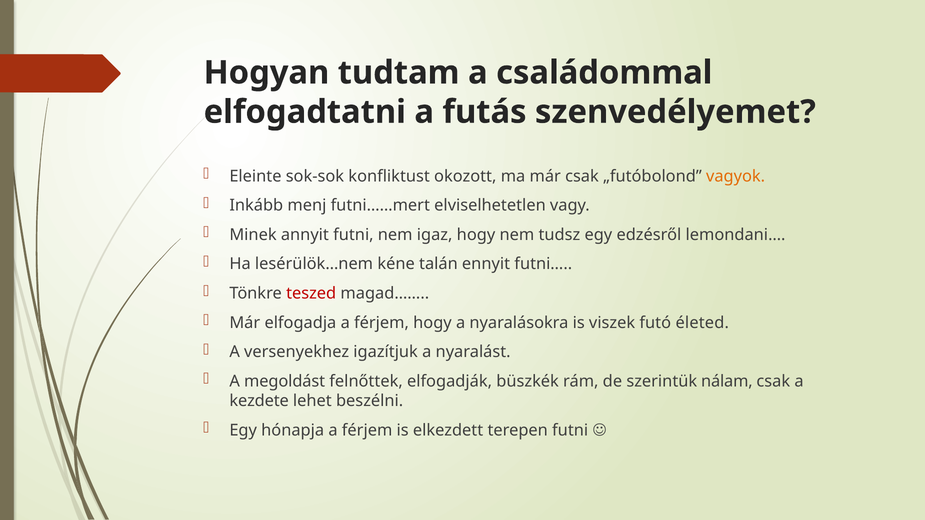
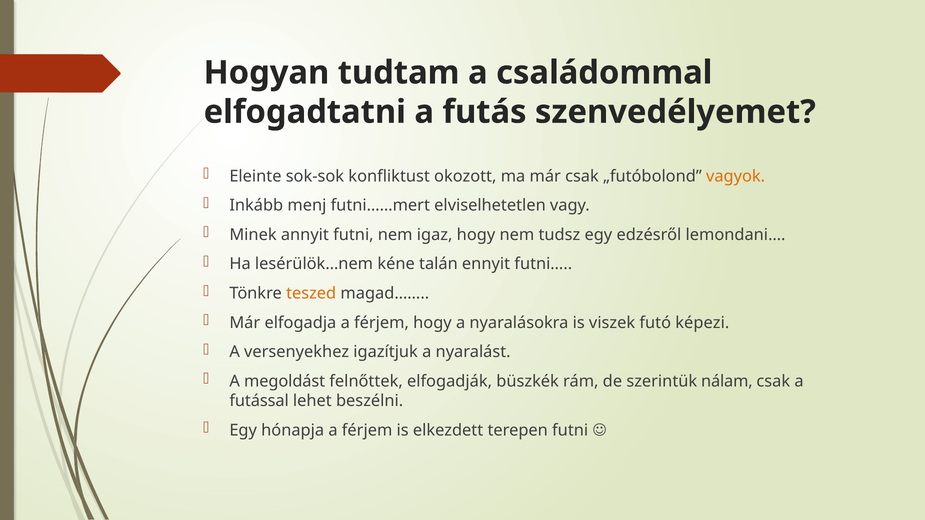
teszed colour: red -> orange
életed: életed -> képezi
kezdete: kezdete -> futással
